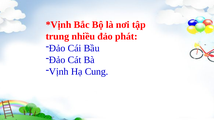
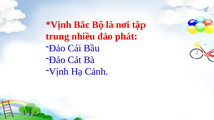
Cung: Cung -> Cảnh
